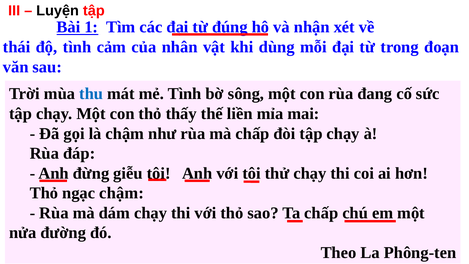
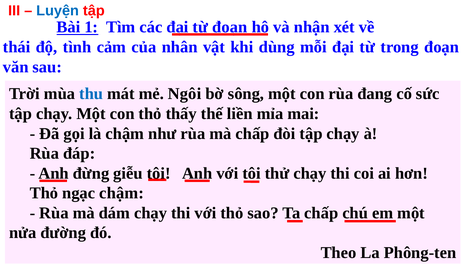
Luyện colour: black -> blue
từ đúng: đúng -> đoạn
mẻ Tình: Tình -> Ngôi
